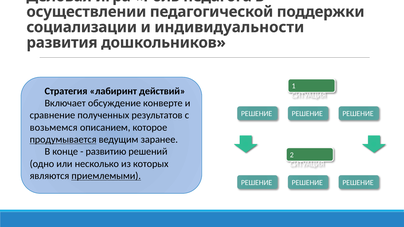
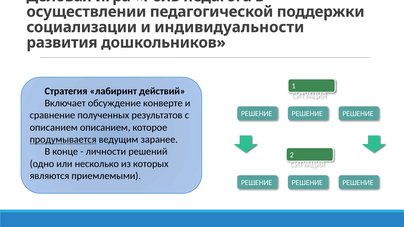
возьмемся at (54, 128): возьмемся -> описанием
развитию: развитию -> личности
приемлемыми underline: present -> none
